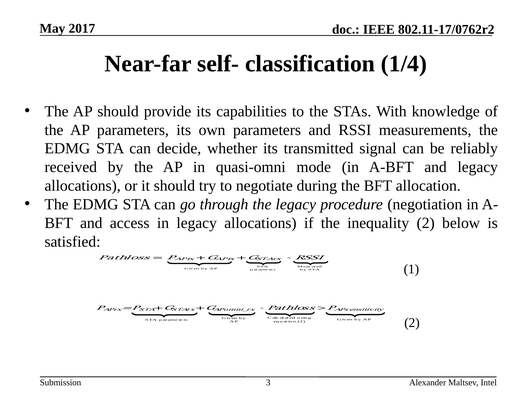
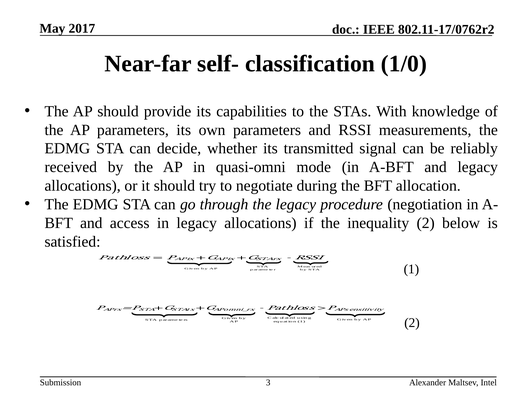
1/4: 1/4 -> 1/0
